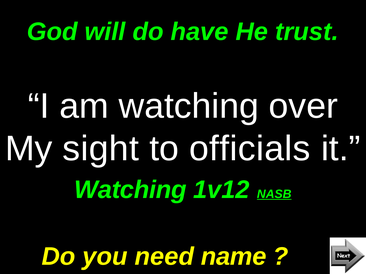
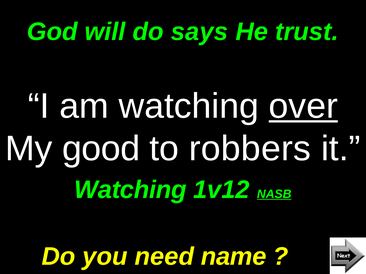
have: have -> says
over underline: none -> present
sight: sight -> good
officials: officials -> robbers
